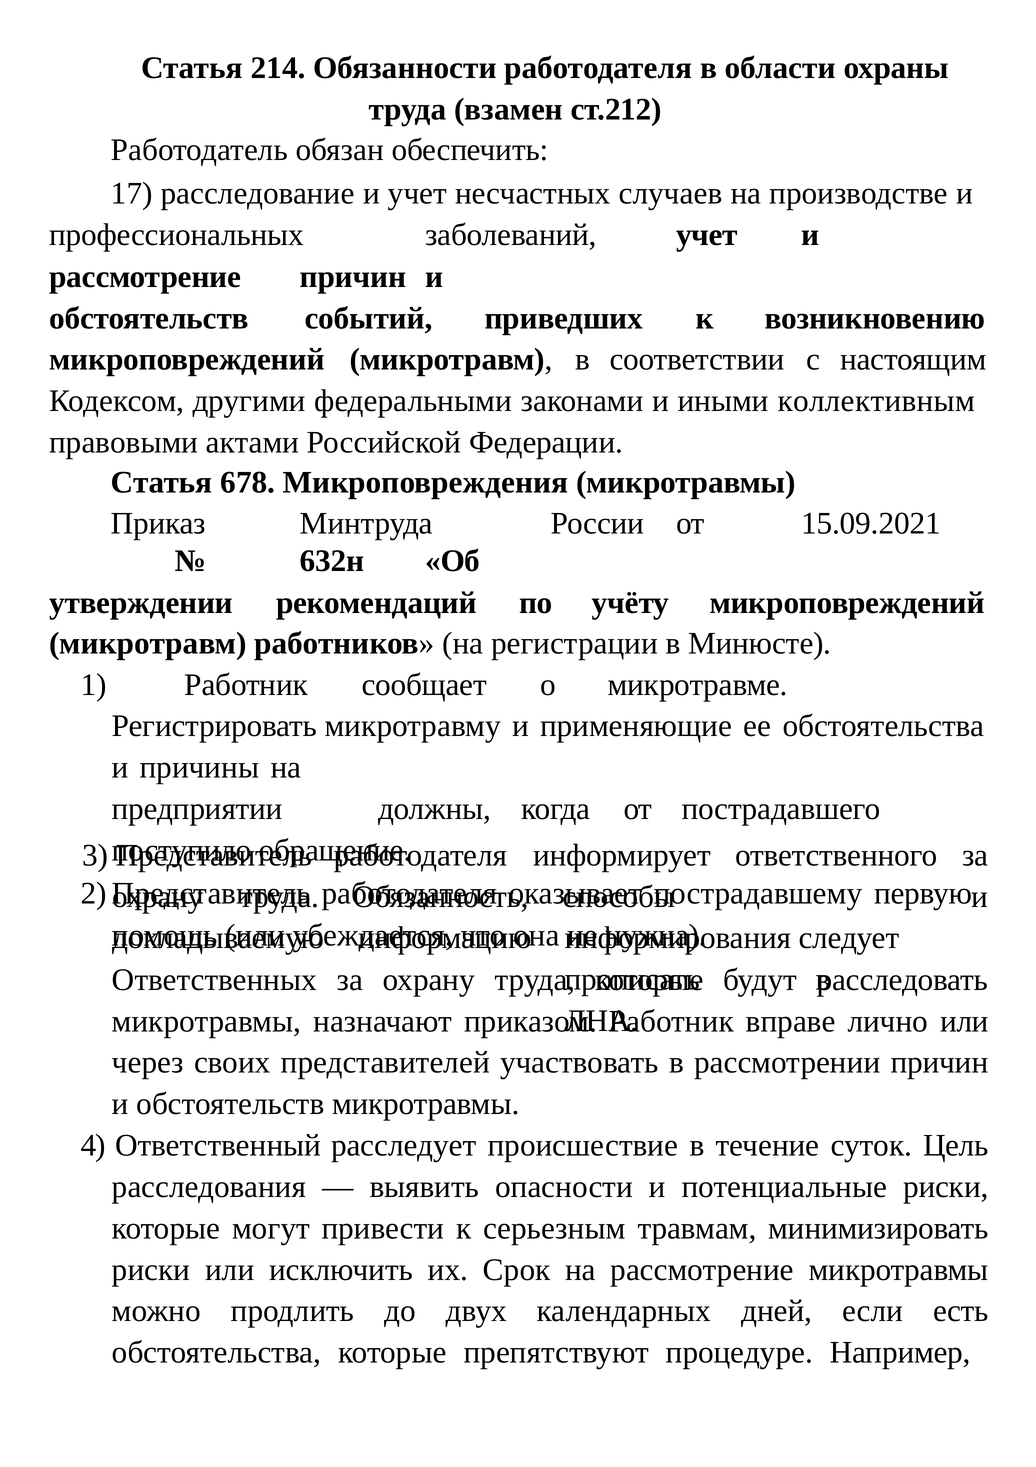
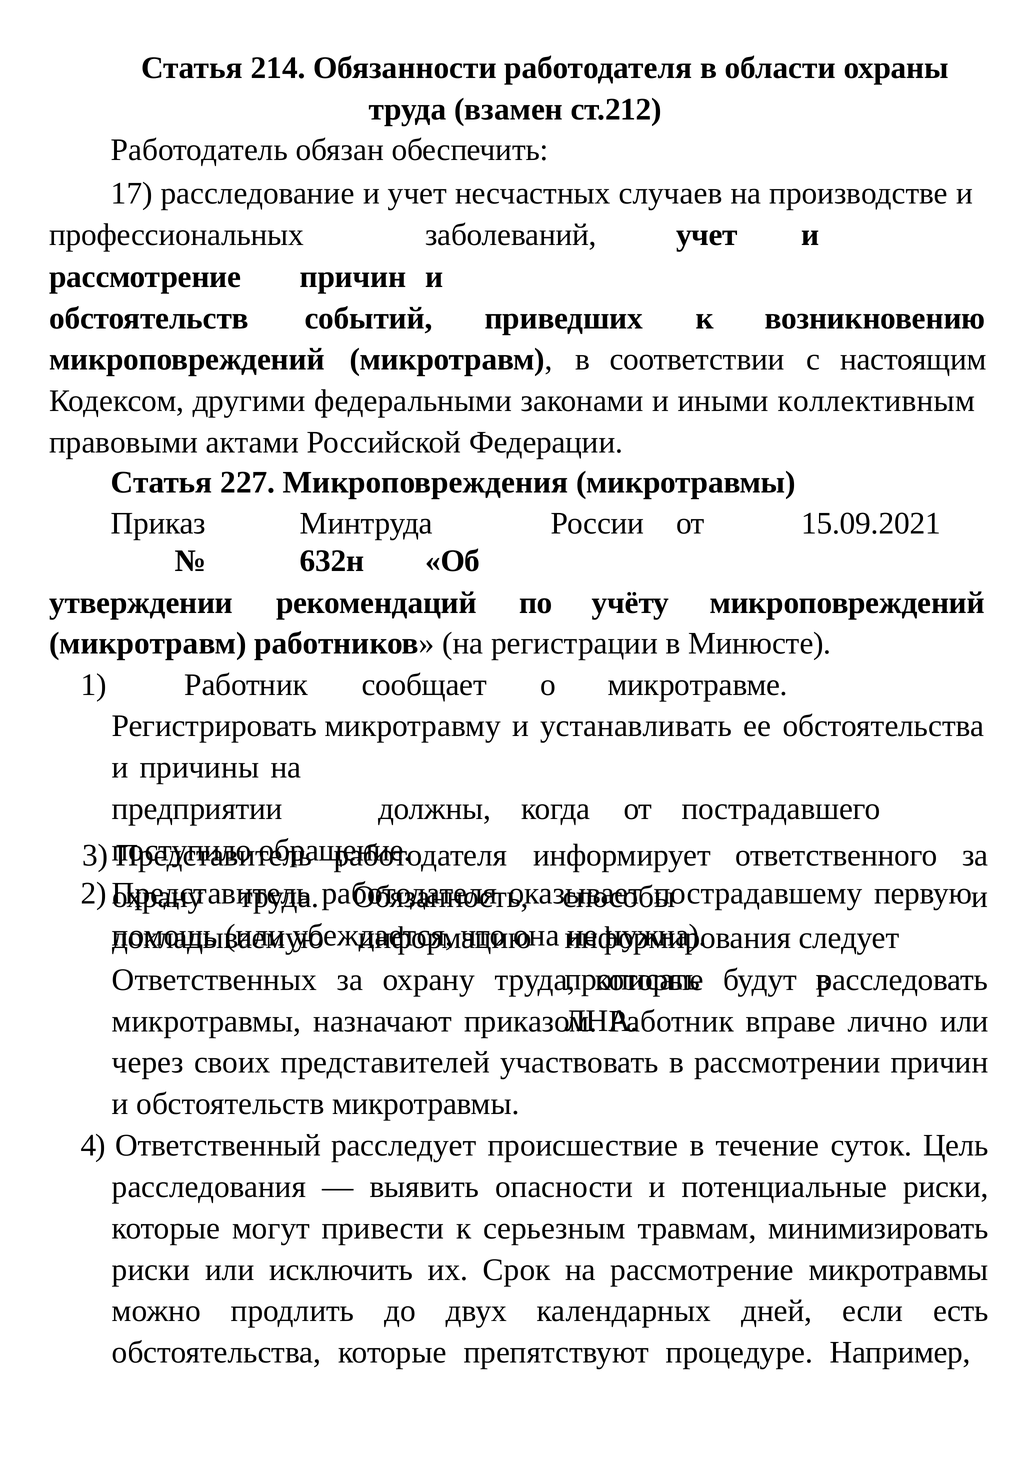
678: 678 -> 227
применяющие: применяющие -> устанавливать
